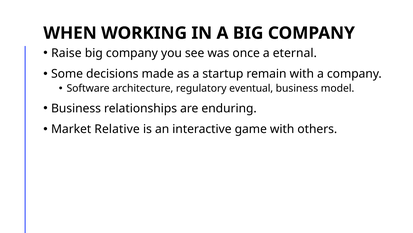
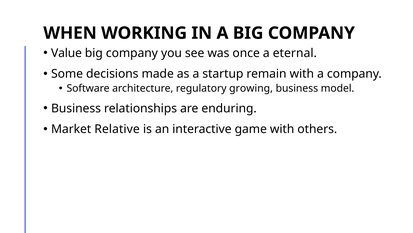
Raise: Raise -> Value
eventual: eventual -> growing
